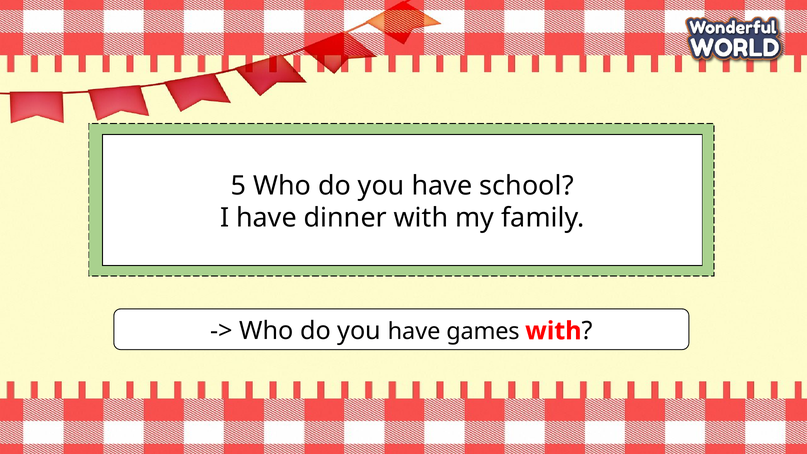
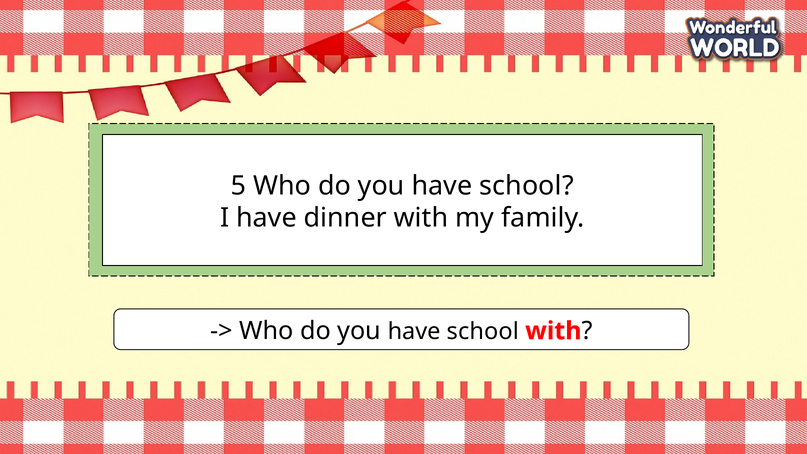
games at (483, 332): games -> school
